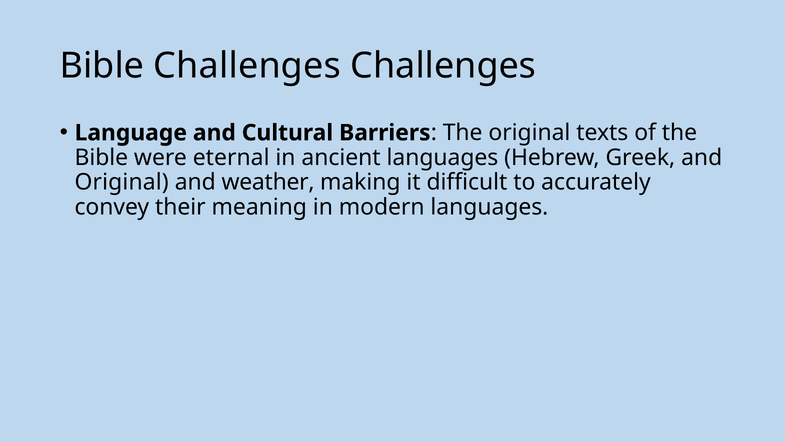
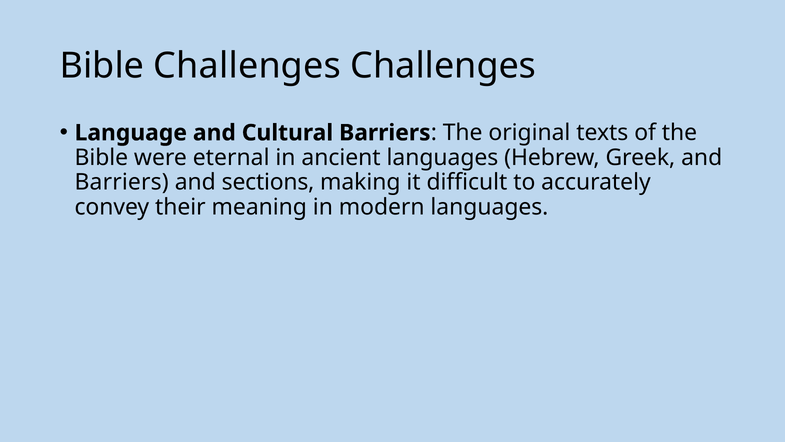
Original at (122, 182): Original -> Barriers
weather: weather -> sections
